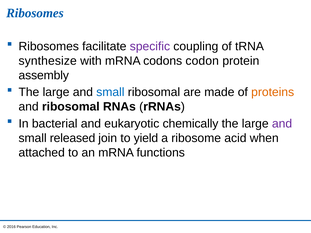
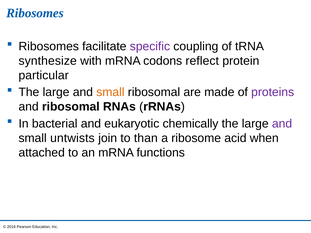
codon: codon -> reflect
assembly: assembly -> particular
small at (110, 92) colour: blue -> orange
proteins colour: orange -> purple
released: released -> untwists
yield: yield -> than
